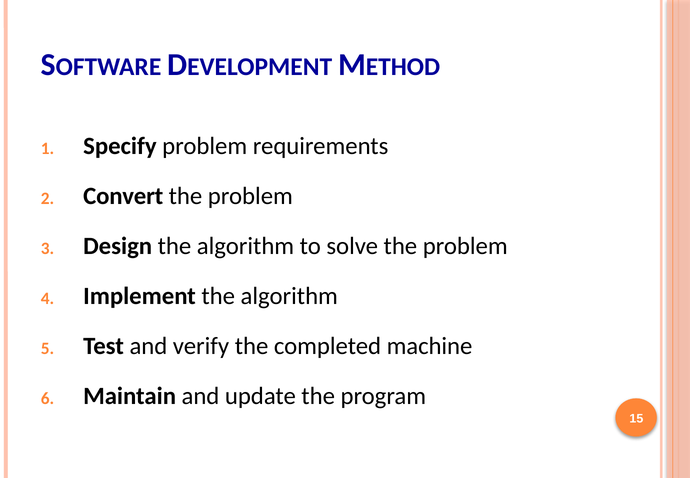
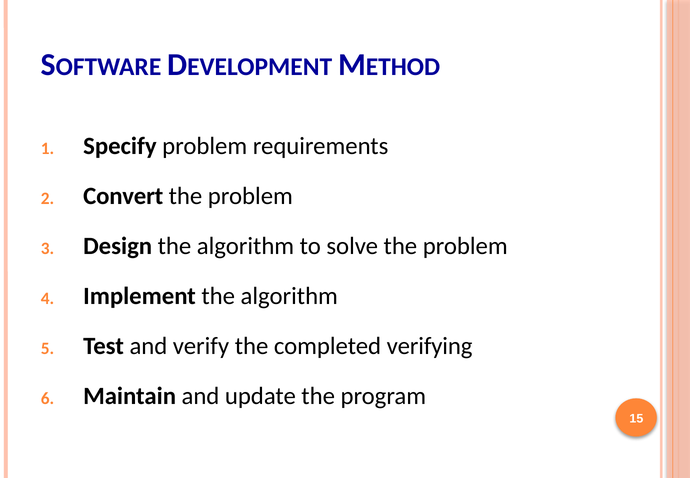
machine: machine -> verifying
